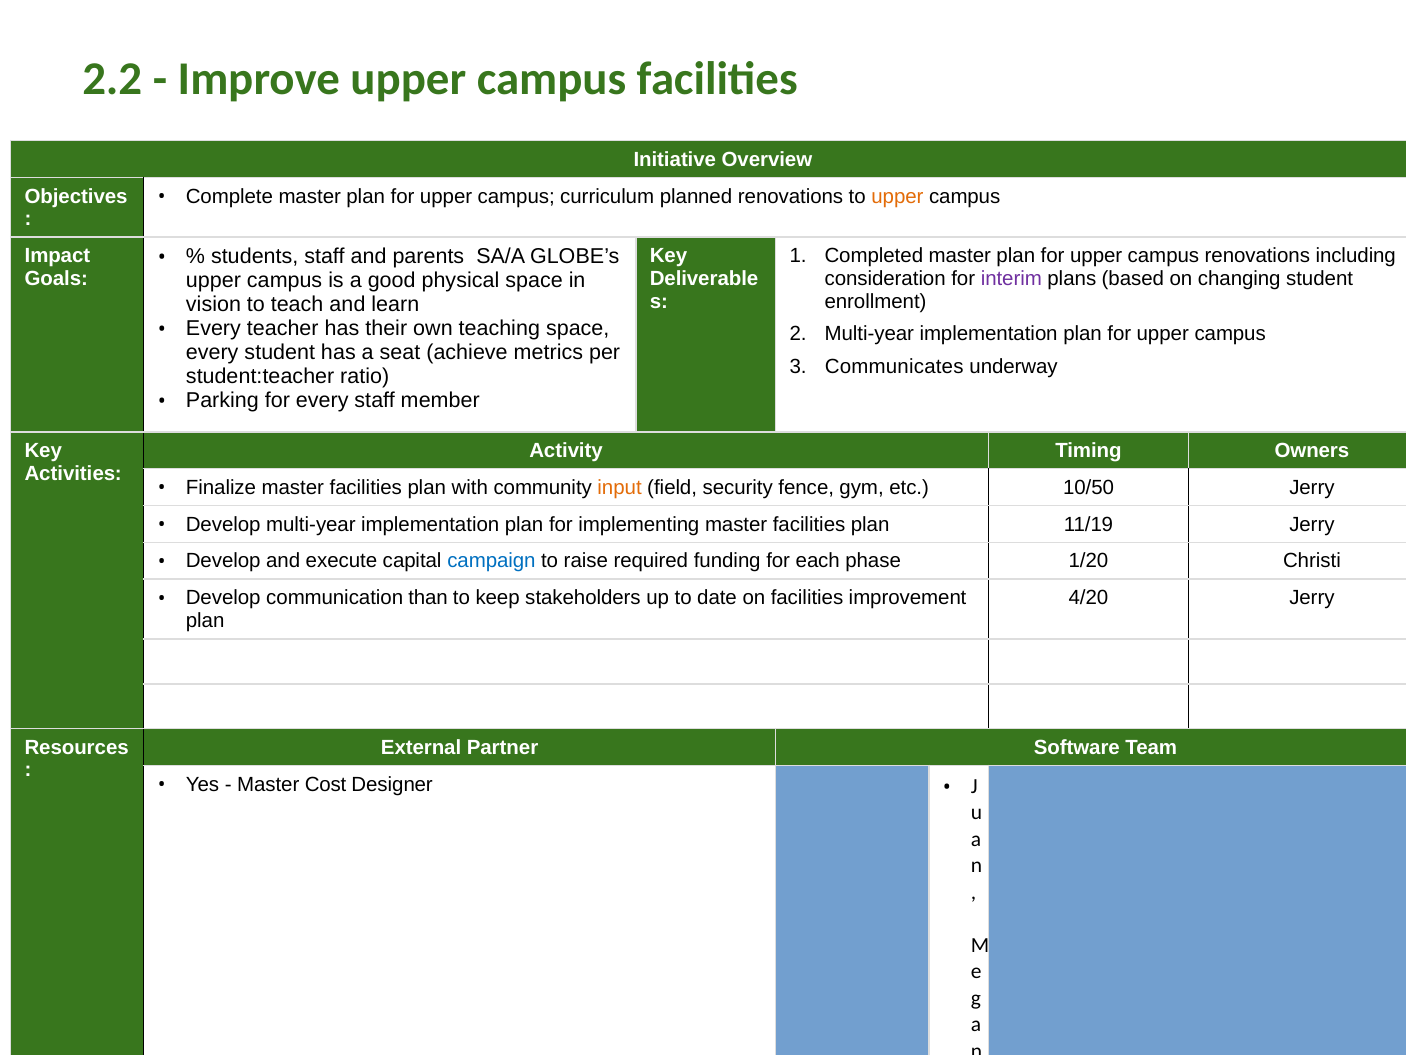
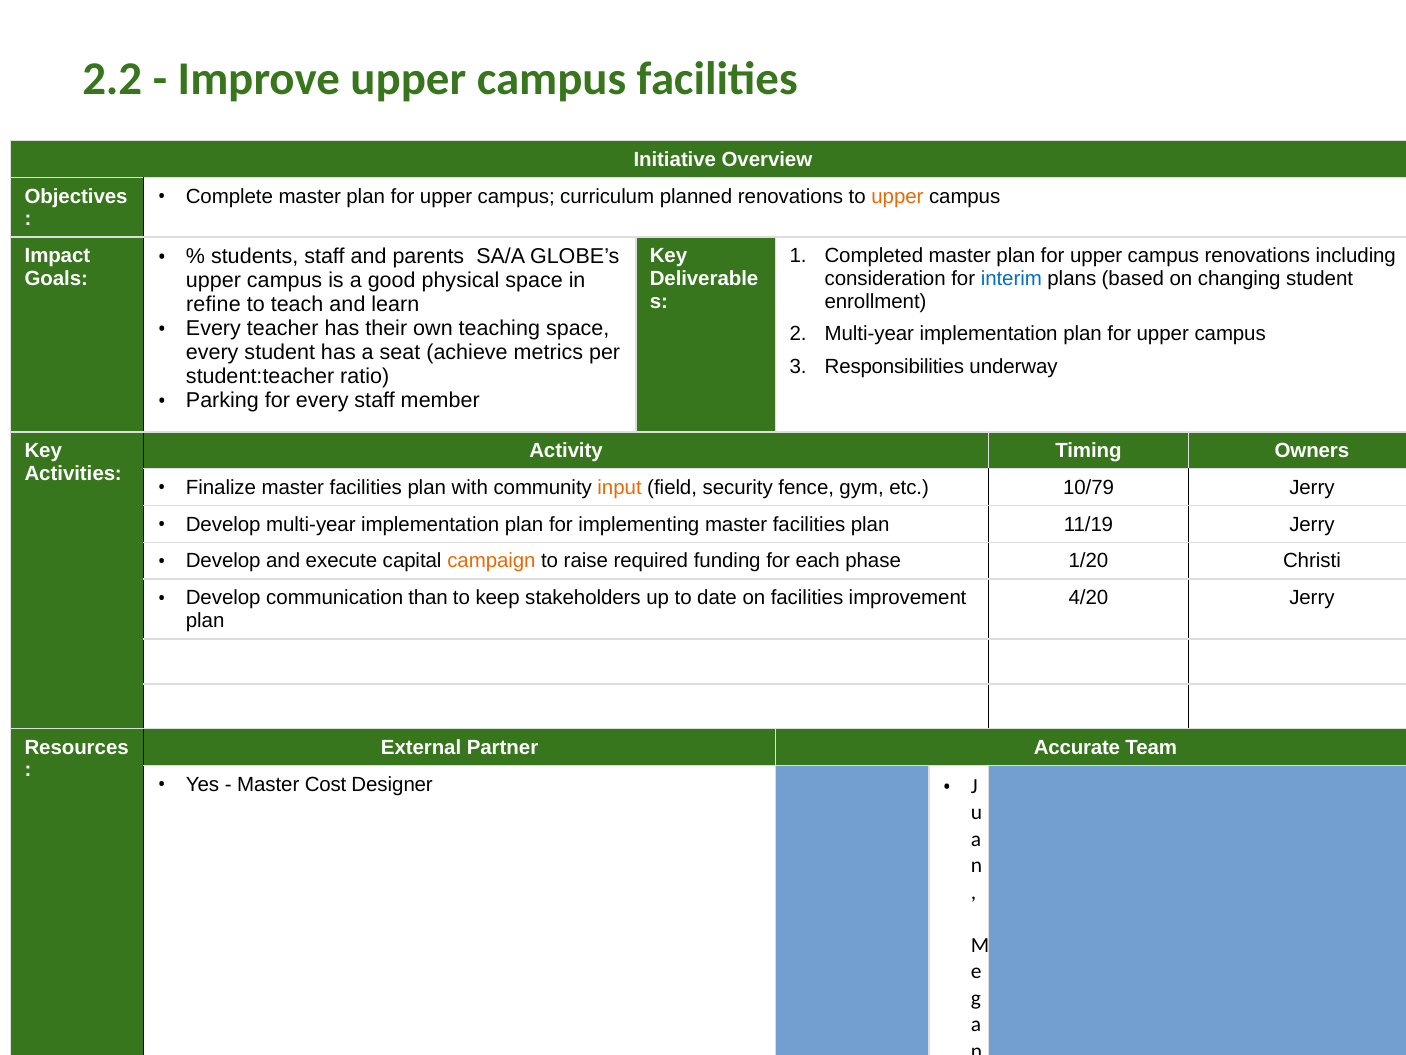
interim colour: purple -> blue
vision: vision -> refine
Communicates: Communicates -> Responsibilities
10/50: 10/50 -> 10/79
campaign colour: blue -> orange
Software: Software -> Accurate
